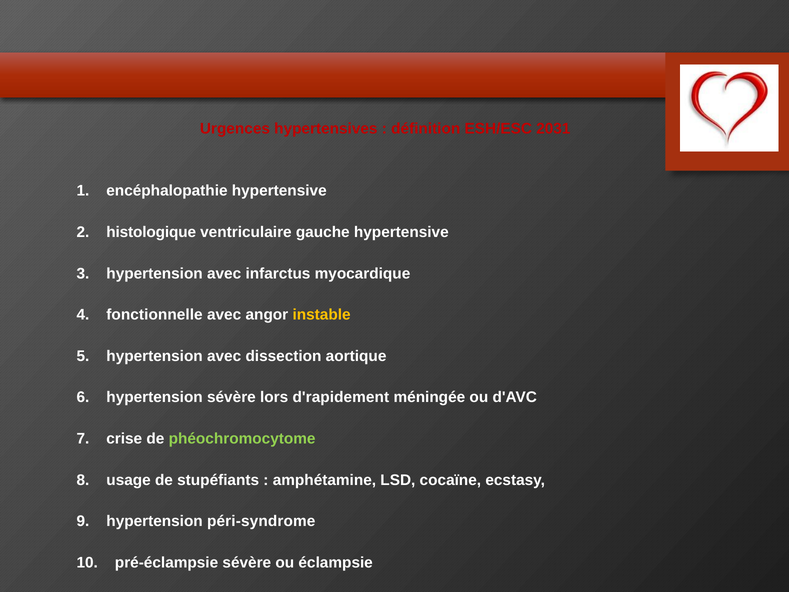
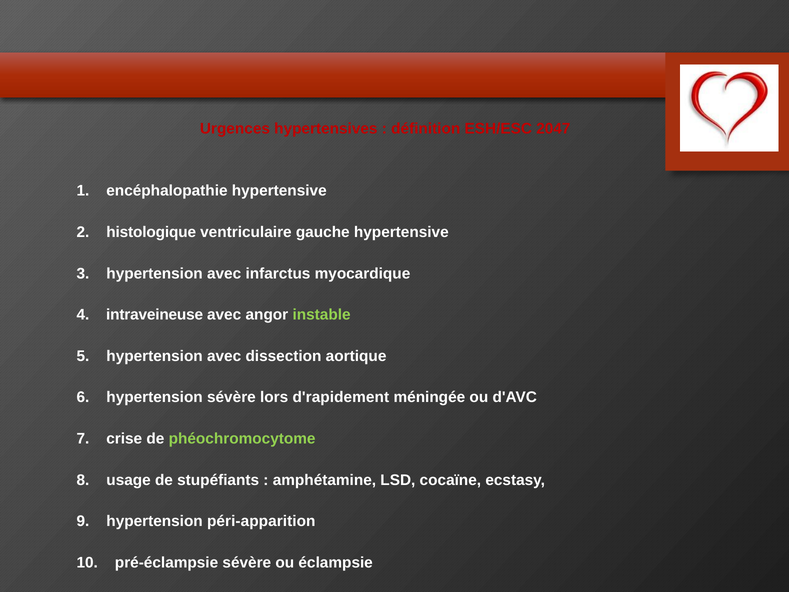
2031: 2031 -> 2047
fonctionnelle: fonctionnelle -> intraveineuse
instable colour: yellow -> light green
péri-syndrome: péri-syndrome -> péri-apparition
